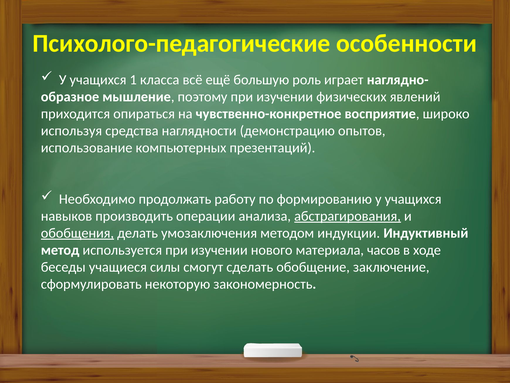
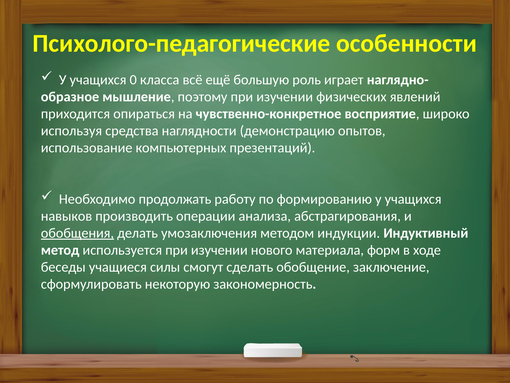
1: 1 -> 0
абстрагирования underline: present -> none
часов: часов -> форм
